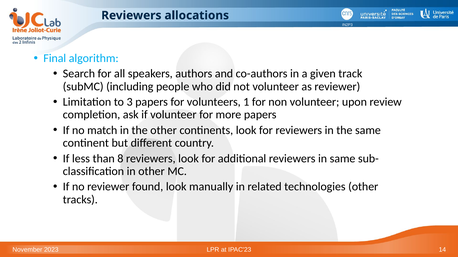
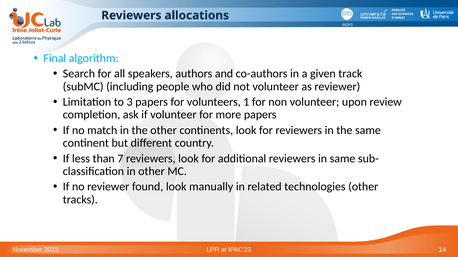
8: 8 -> 7
